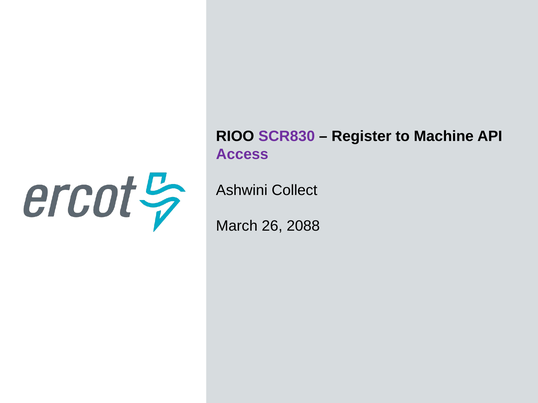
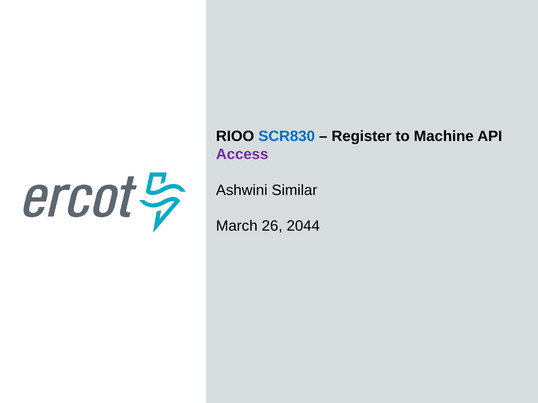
SCR830 colour: purple -> blue
Collect: Collect -> Similar
2088: 2088 -> 2044
